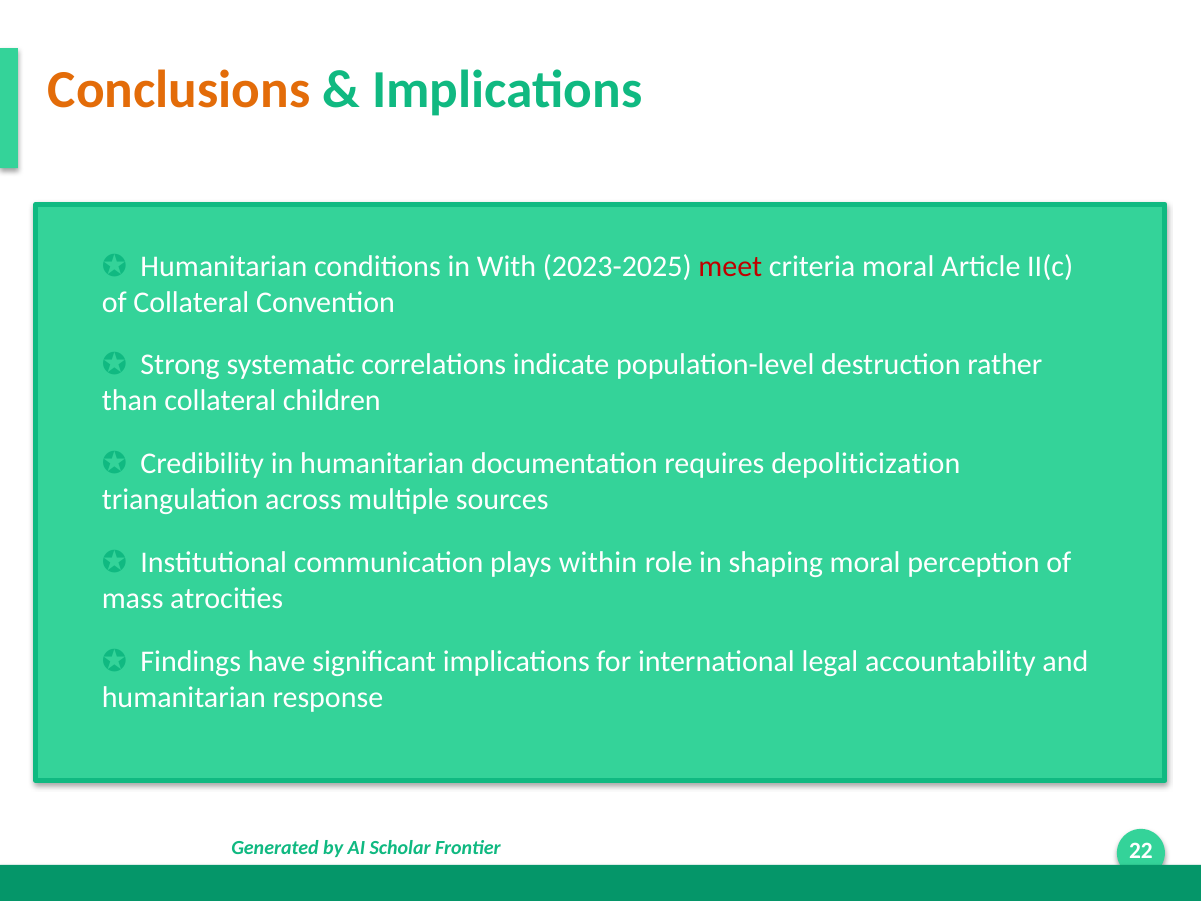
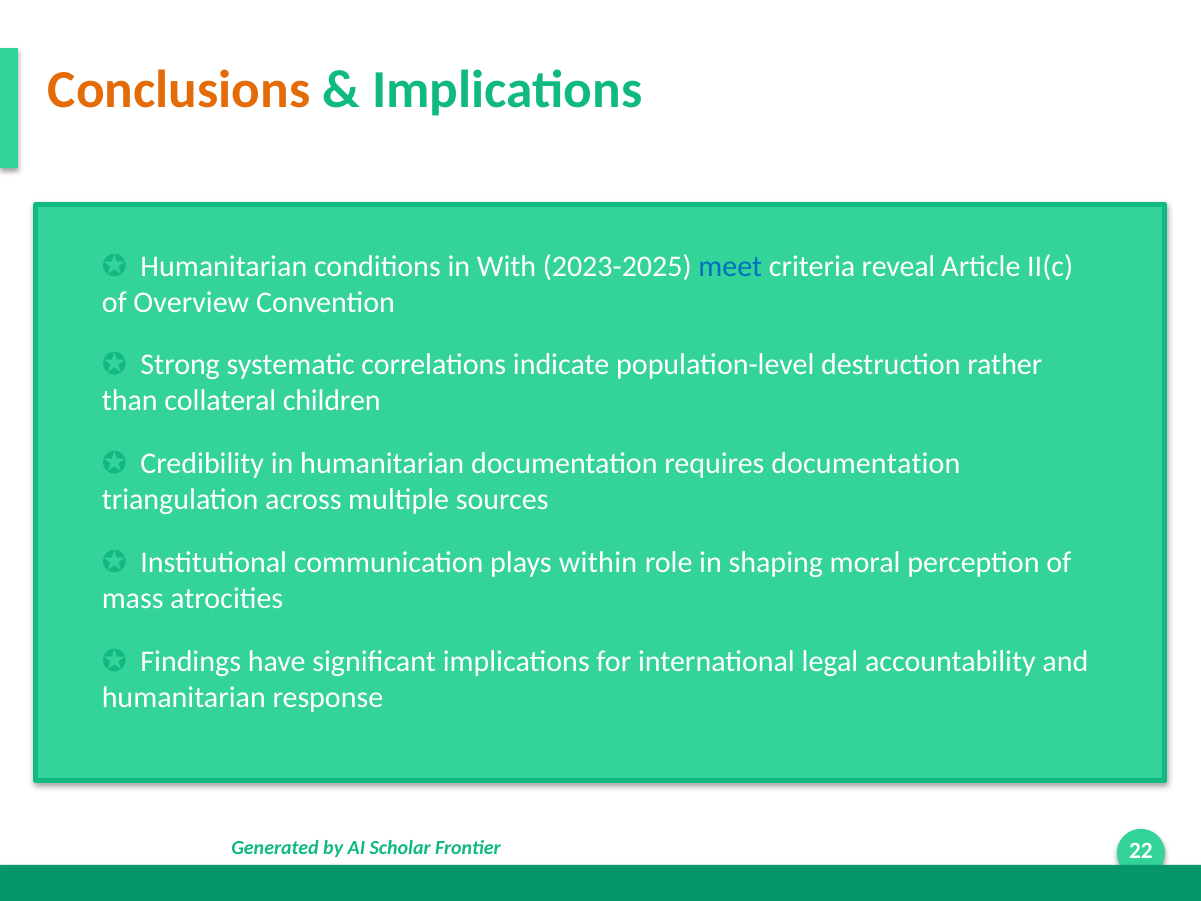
meet colour: red -> blue
criteria moral: moral -> reveal
of Collateral: Collateral -> Overview
requires depoliticization: depoliticization -> documentation
